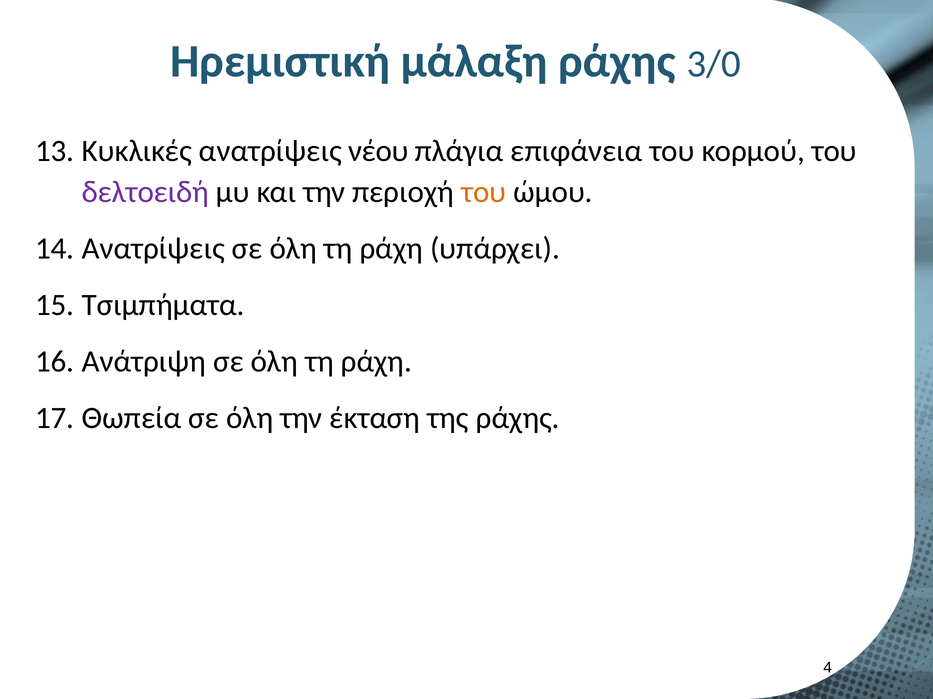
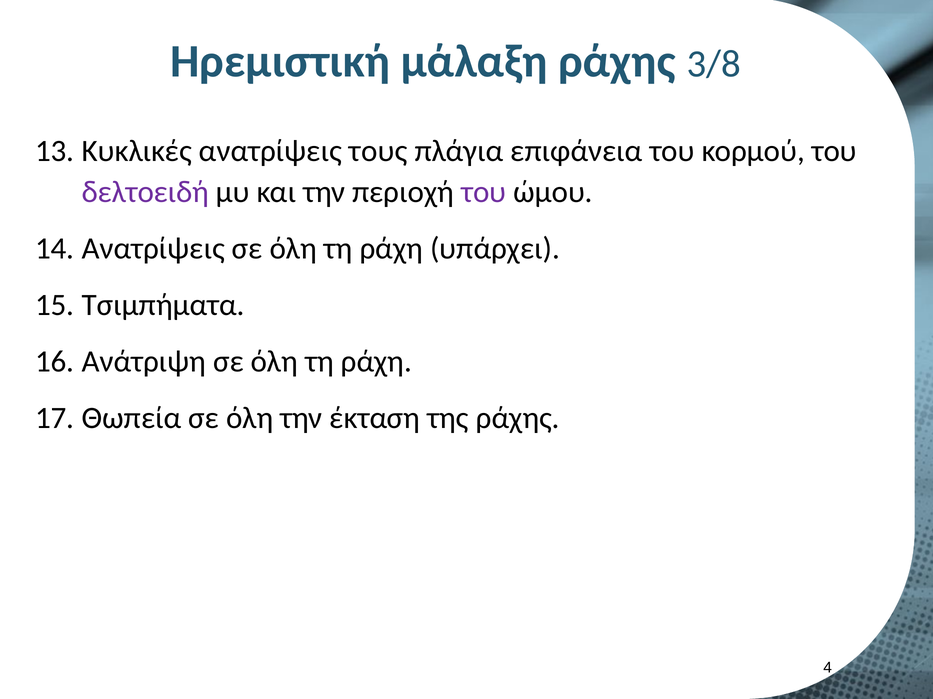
3/0: 3/0 -> 3/8
νέου: νέου -> τους
του at (484, 192) colour: orange -> purple
